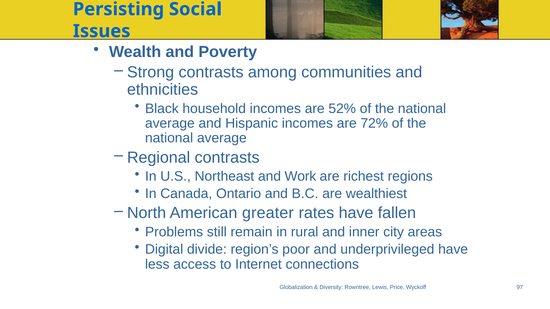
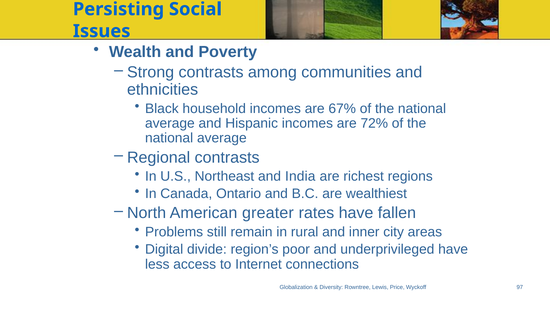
52%: 52% -> 67%
Work: Work -> India
